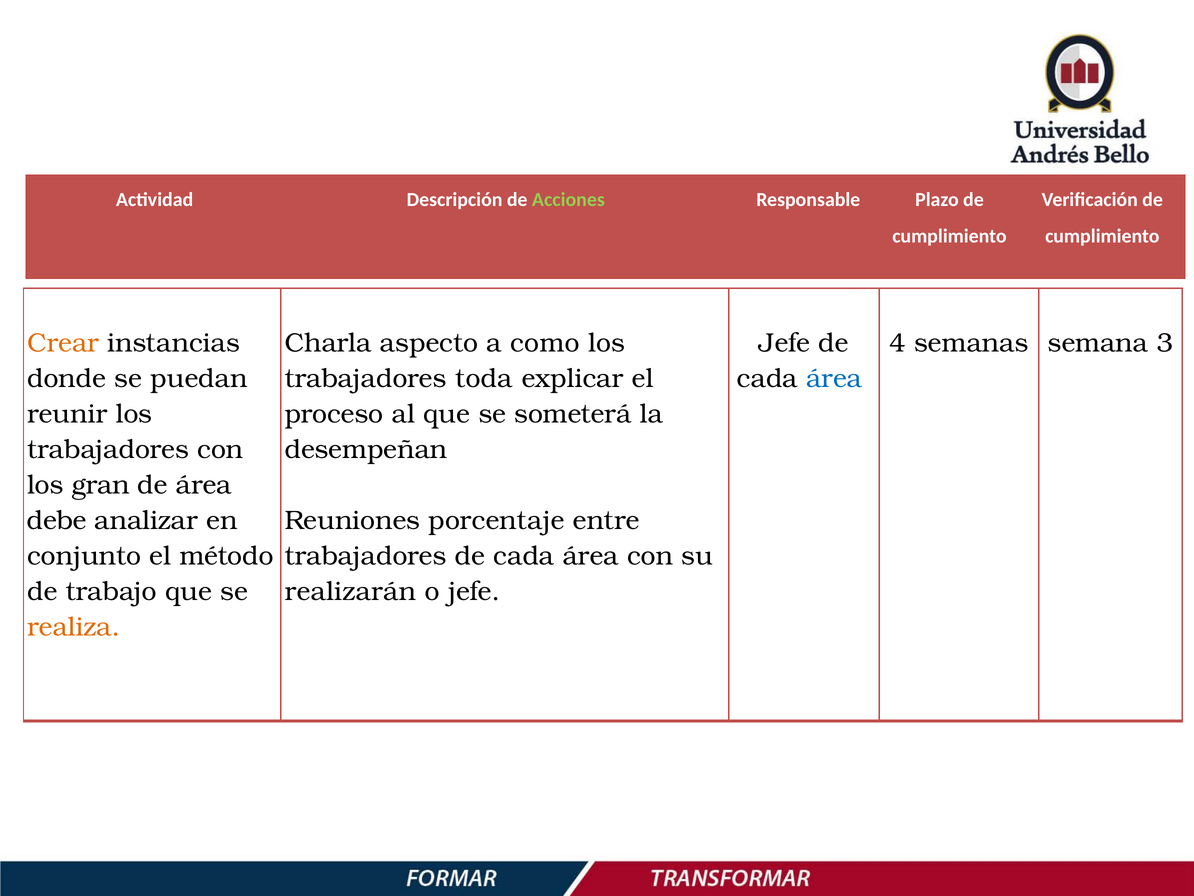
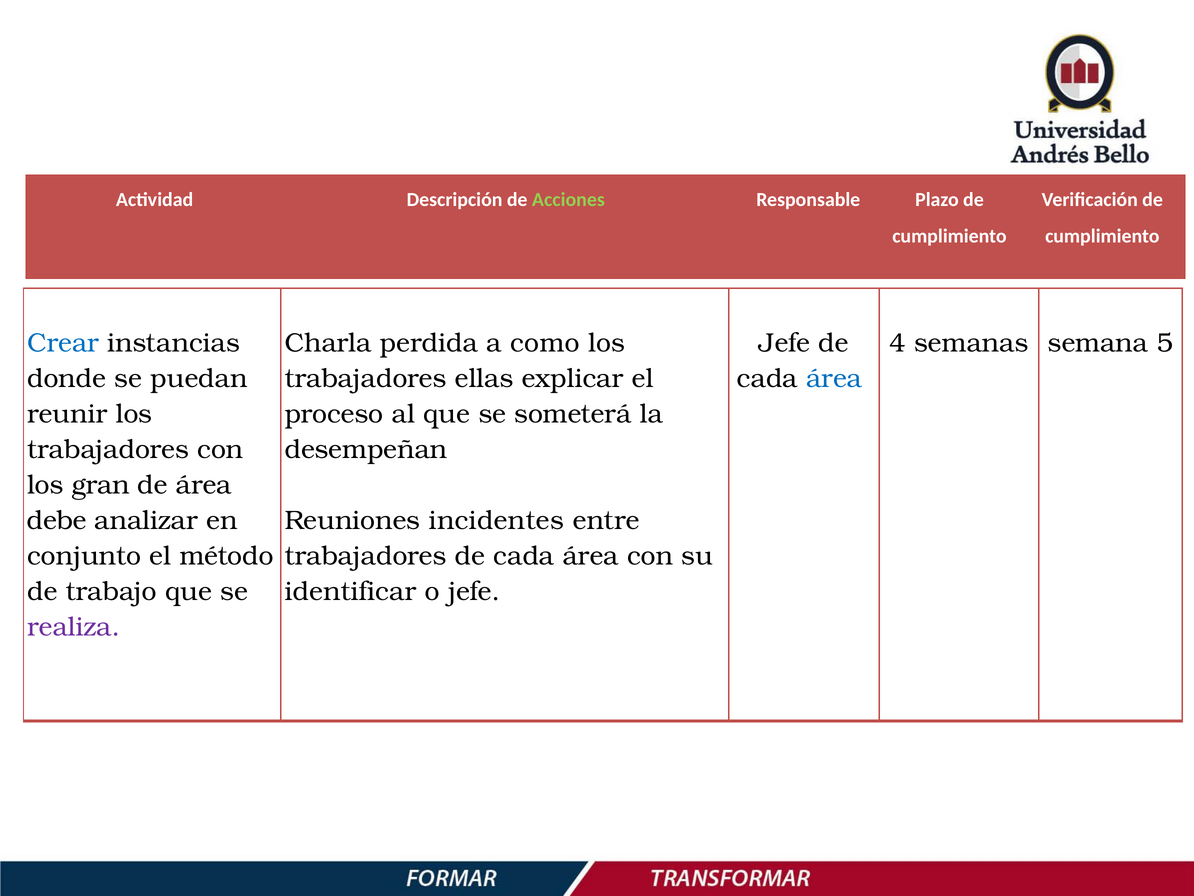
Crear colour: orange -> blue
aspecto: aspecto -> perdida
3: 3 -> 5
toda: toda -> ellas
porcentaje: porcentaje -> incidentes
realizarán: realizarán -> identificar
realiza colour: orange -> purple
